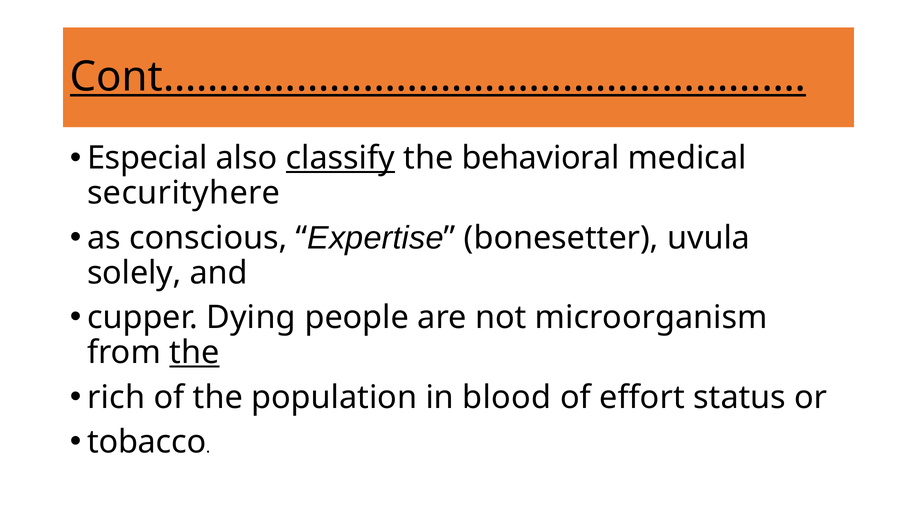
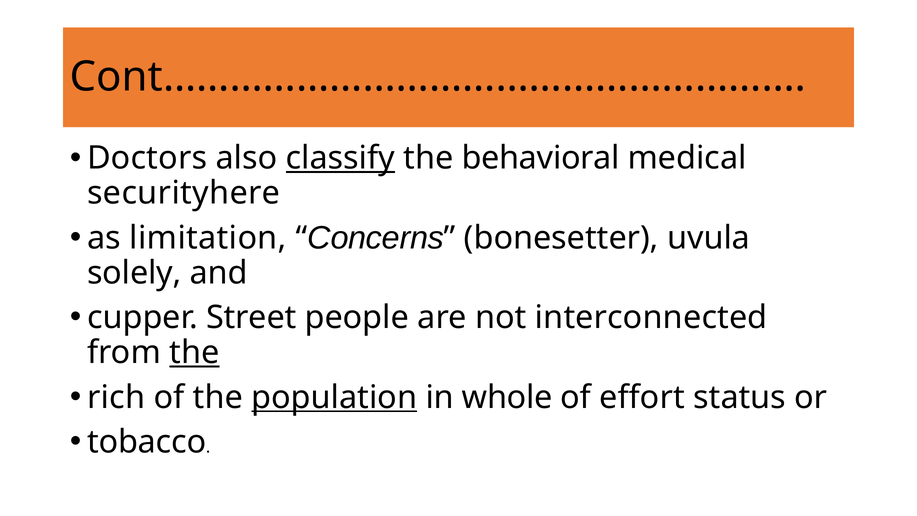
Cont………………………………………………… underline: present -> none
Especial: Especial -> Doctors
conscious: conscious -> limitation
Expertise: Expertise -> Concerns
Dying: Dying -> Street
microorganism: microorganism -> interconnected
population underline: none -> present
blood: blood -> whole
